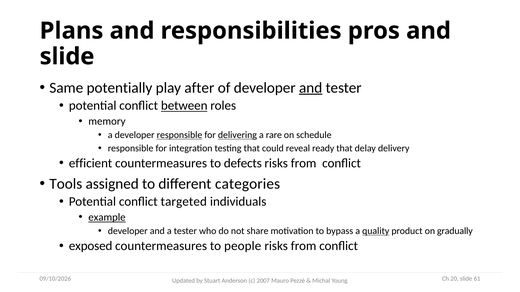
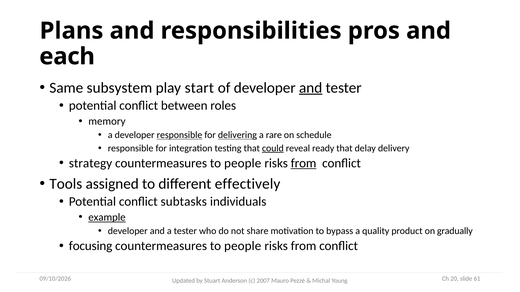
slide at (67, 57): slide -> each
potentially: potentially -> subsystem
after: after -> start
between underline: present -> none
could underline: none -> present
efficient: efficient -> strategy
defects at (243, 163): defects -> people
from at (304, 163) underline: none -> present
categories: categories -> effectively
targeted: targeted -> subtasks
quality underline: present -> none
exposed: exposed -> focusing
